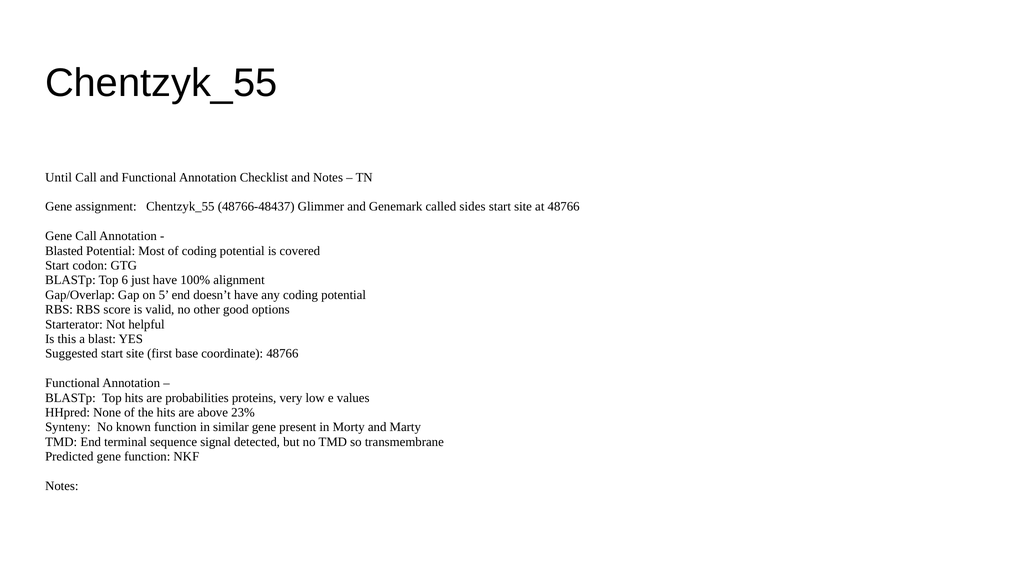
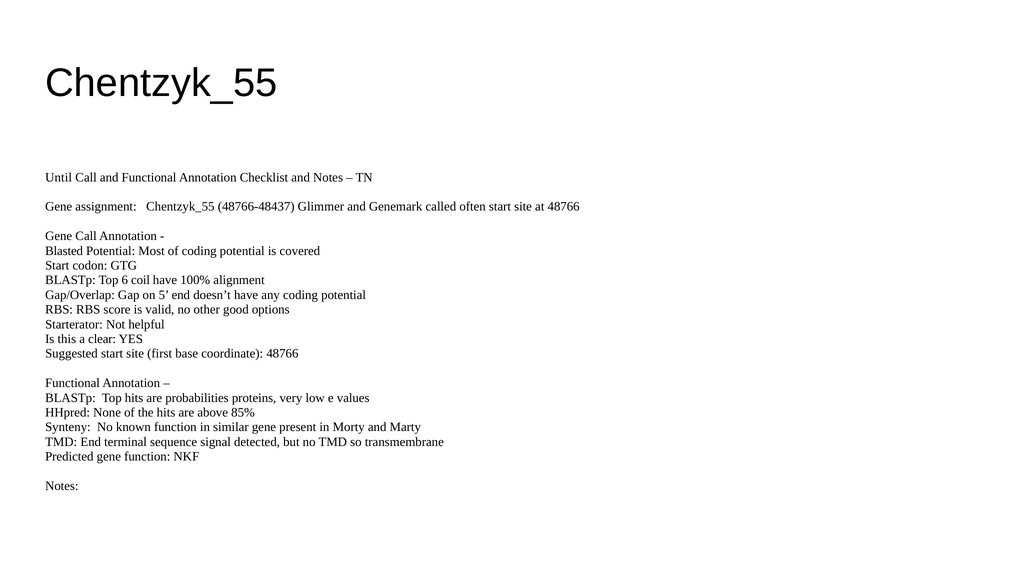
sides: sides -> often
just: just -> coil
blast: blast -> clear
23%: 23% -> 85%
